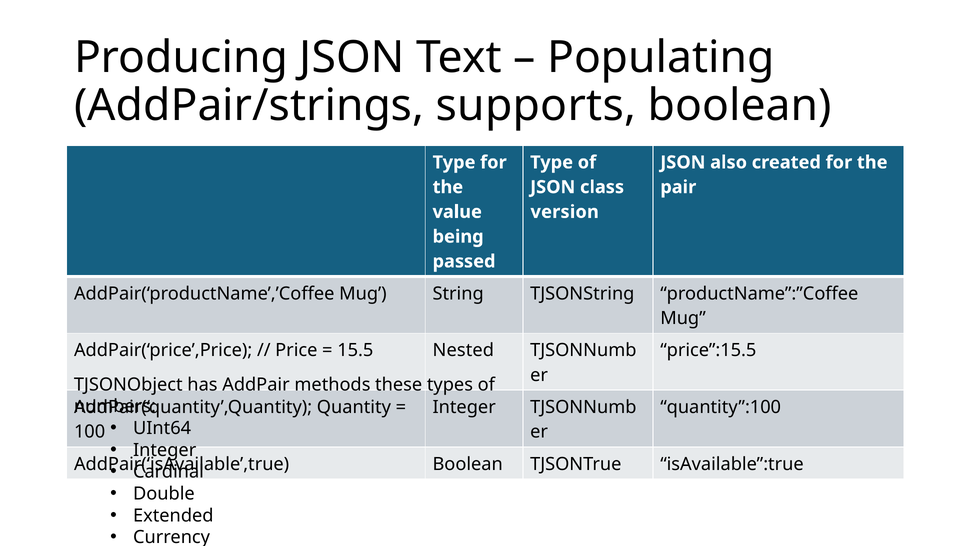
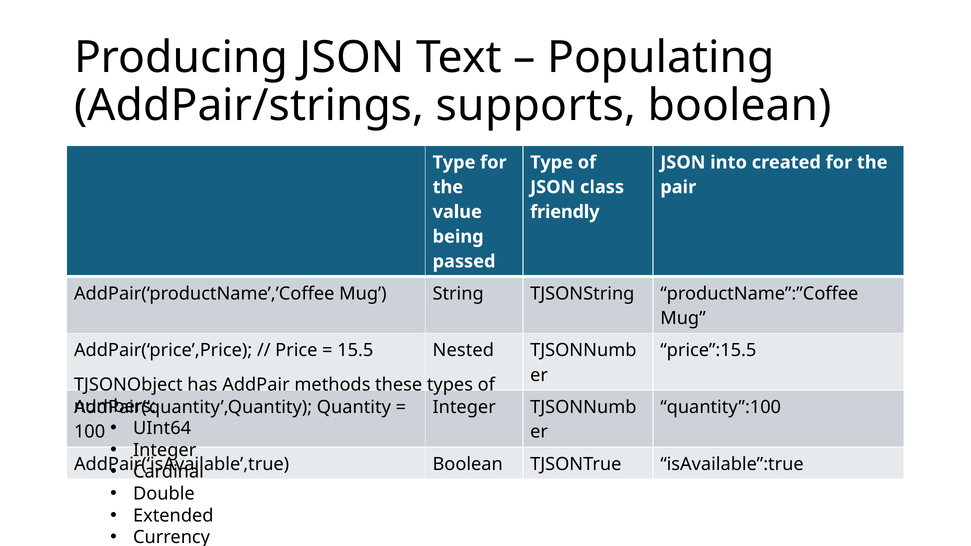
also: also -> into
version: version -> friendly
